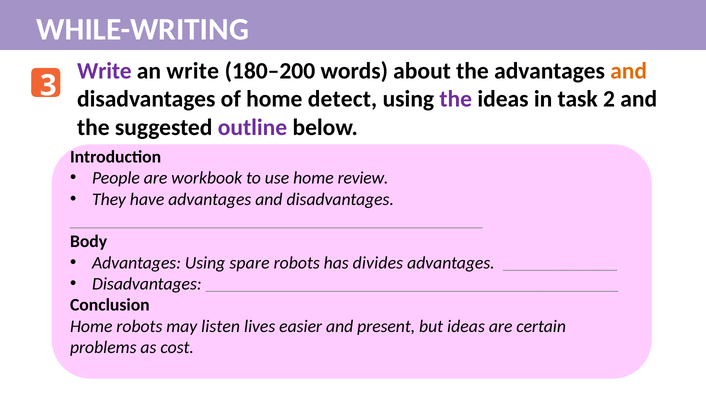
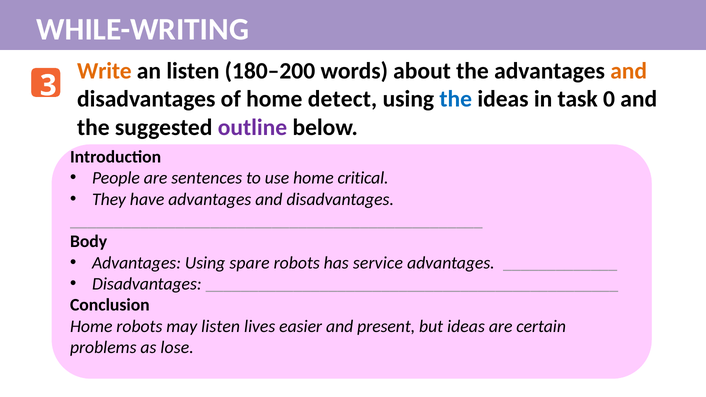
Write at (104, 71) colour: purple -> orange
an write: write -> listen
the at (456, 99) colour: purple -> blue
2: 2 -> 0
workbook: workbook -> sentences
review: review -> critical
divides: divides -> service
cost: cost -> lose
